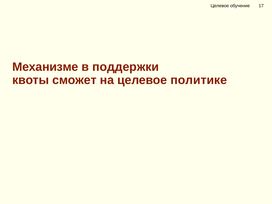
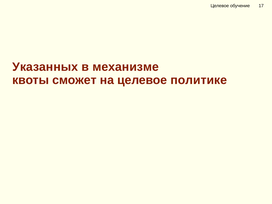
Механизме: Механизме -> Указанных
поддержки: поддержки -> механизме
